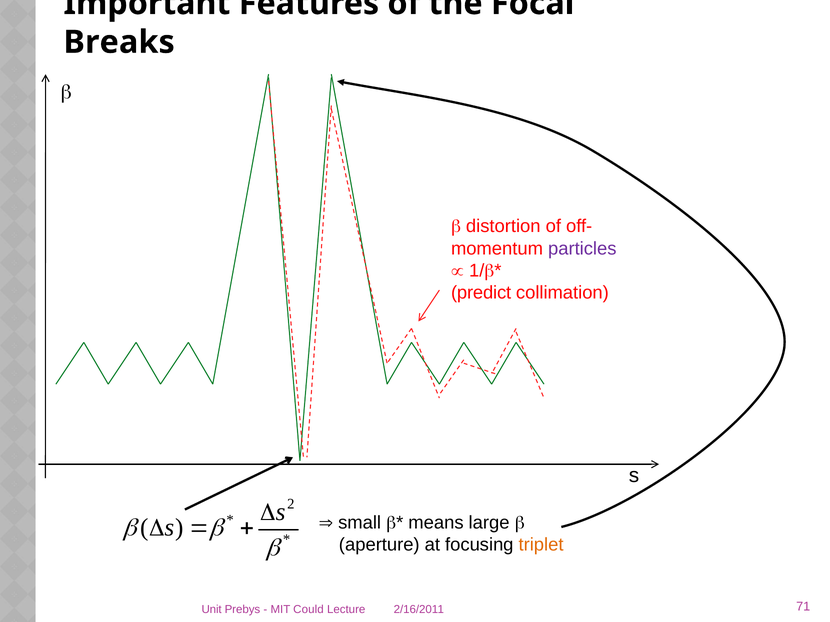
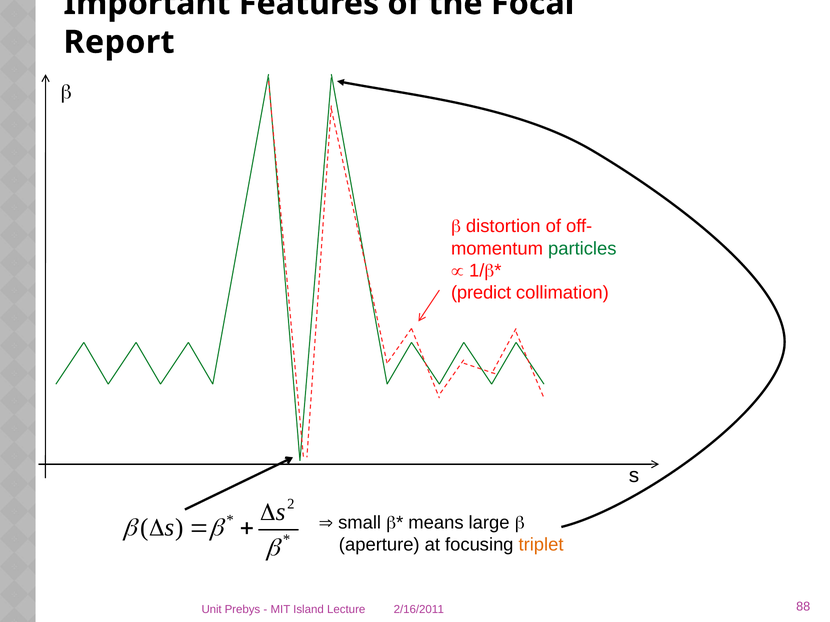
Breaks: Breaks -> Report
particles colour: purple -> green
Could: Could -> Island
71: 71 -> 88
